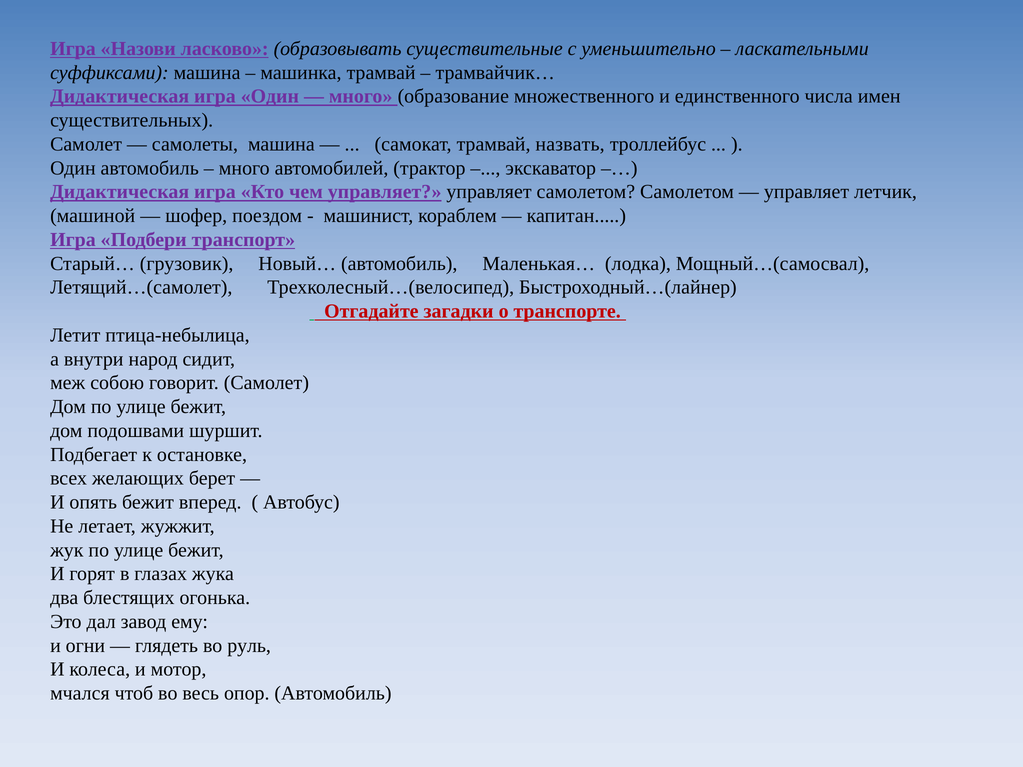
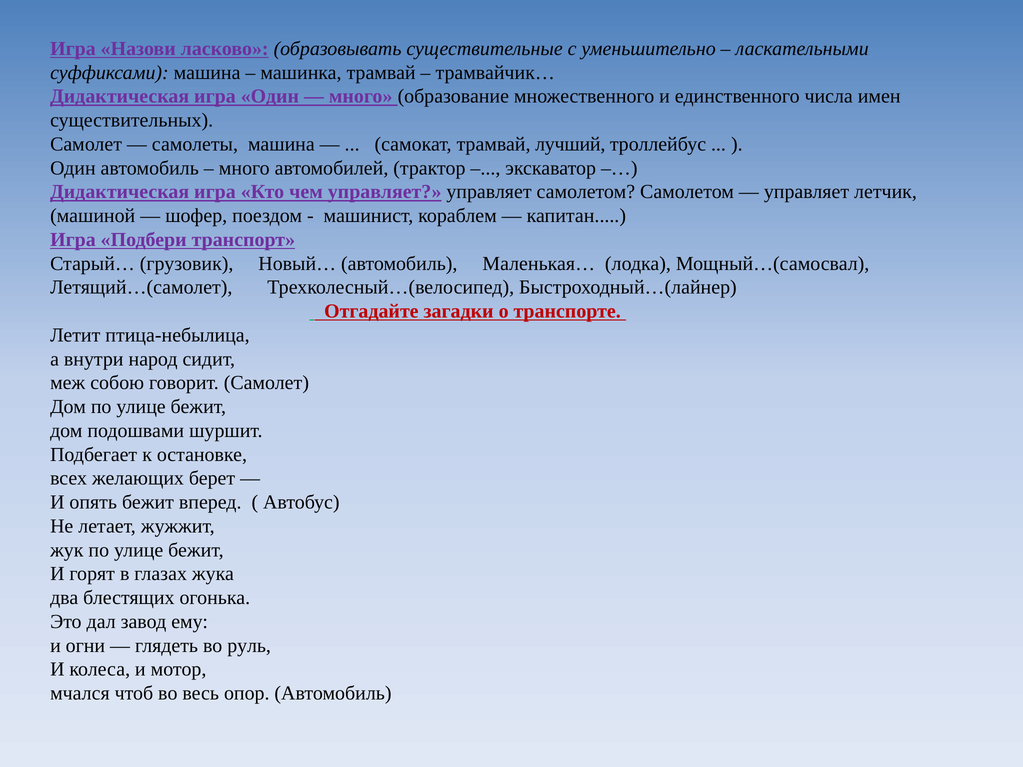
назвать: назвать -> лучший
